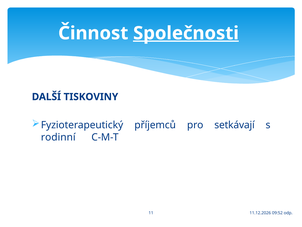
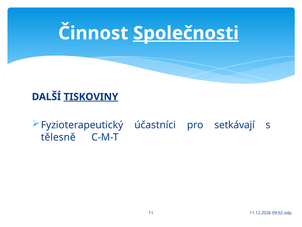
TISKOVINY underline: none -> present
příjemců: příjemců -> účastníci
rodinní: rodinní -> tělesně
